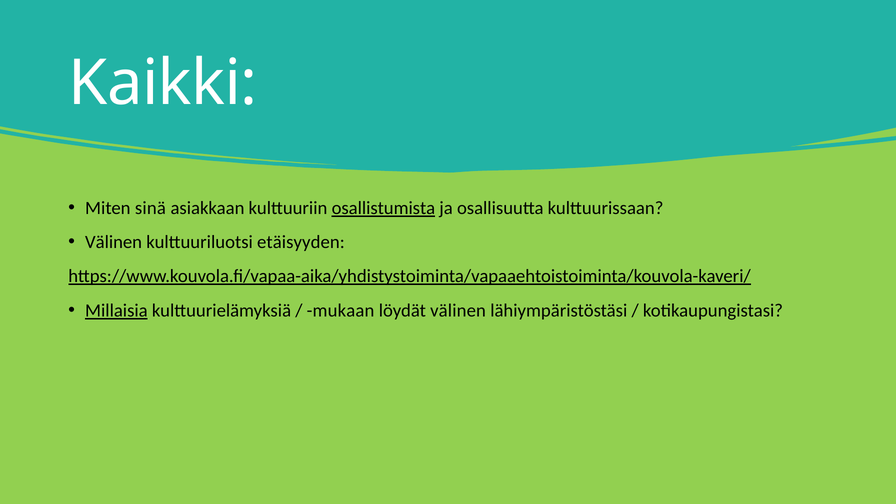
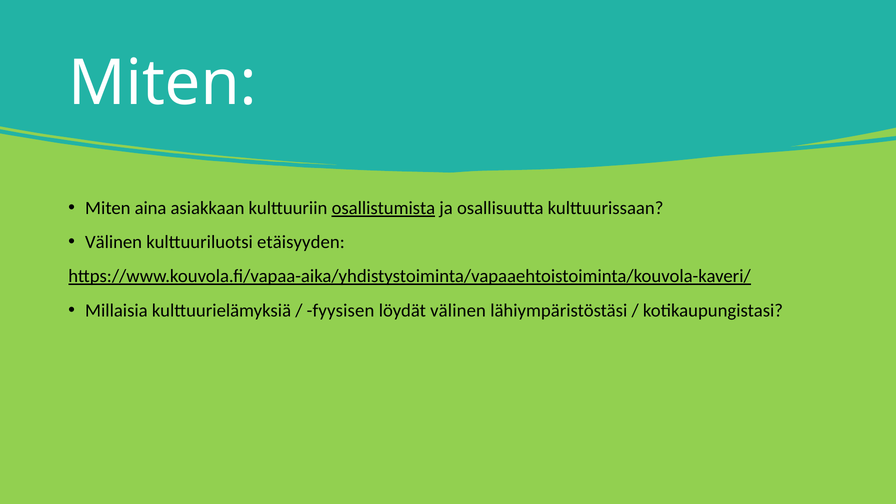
Kaikki at (163, 83): Kaikki -> Miten
sinä: sinä -> aina
Millaisia underline: present -> none
mukaan: mukaan -> fyysisen
